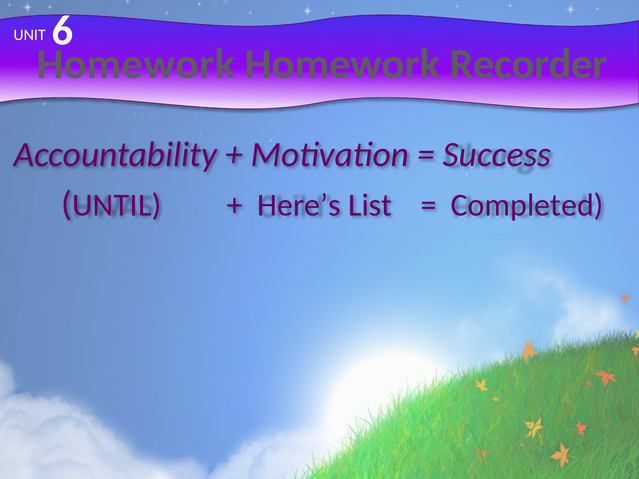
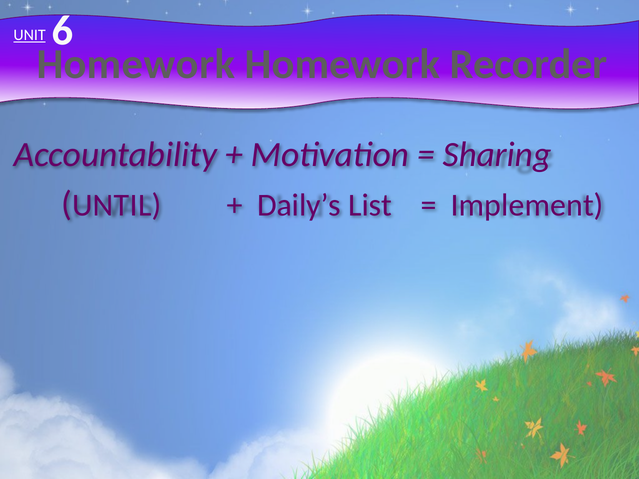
UNIT underline: none -> present
Success: Success -> Sharing
Here’s: Here’s -> Daily’s
Completed: Completed -> Implement
